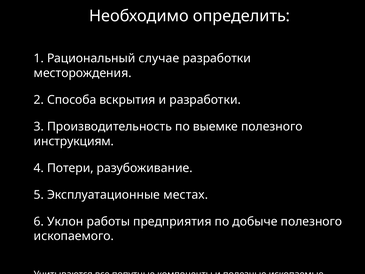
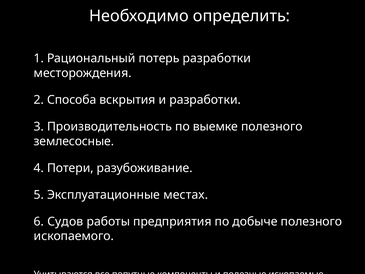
случае: случае -> потерь
инструкциям: инструкциям -> землесосные
Уклон: Уклон -> Судов
